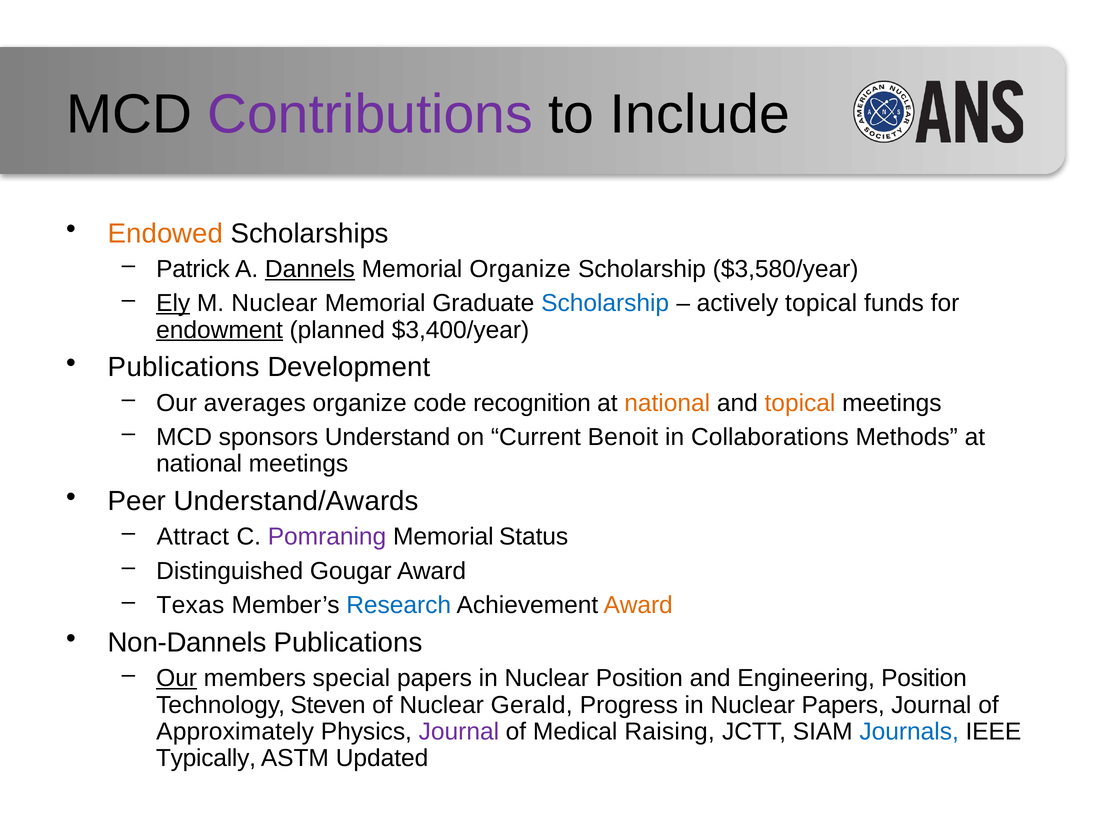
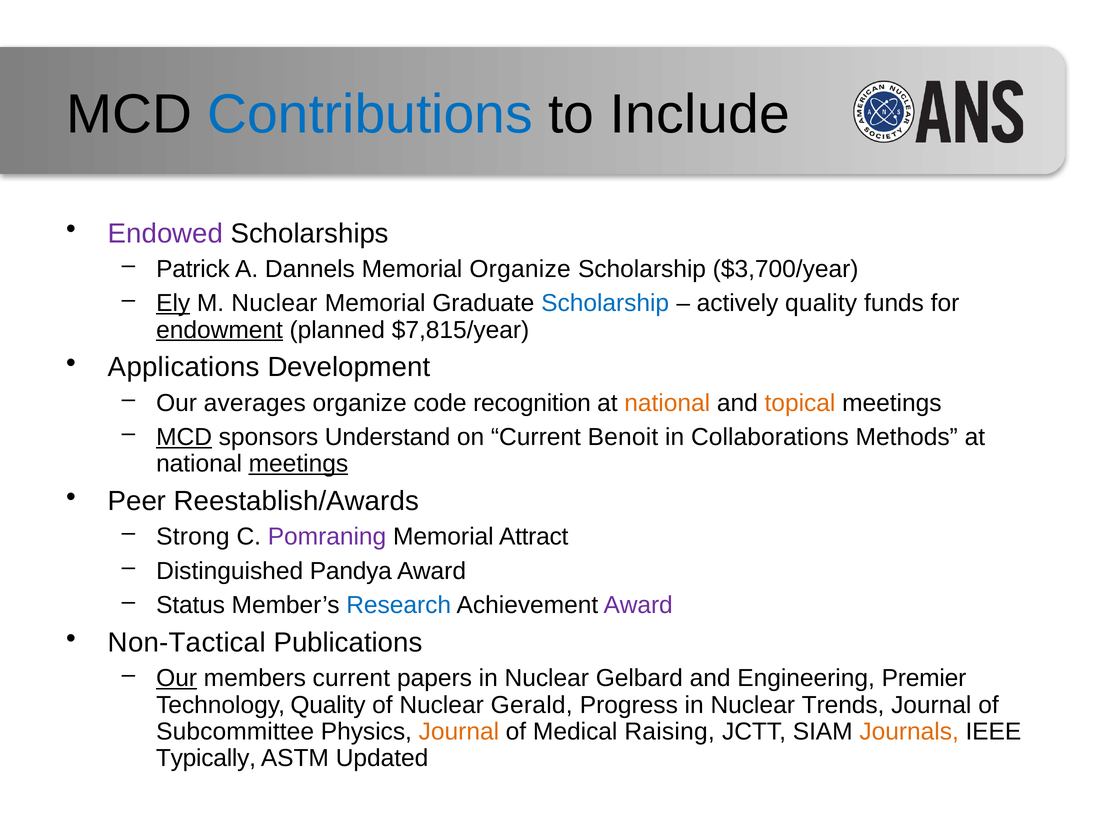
Contributions colour: purple -> blue
Endowed colour: orange -> purple
Dannels underline: present -> none
$3,580/year: $3,580/year -> $3,700/year
actively topical: topical -> quality
$3,400/year: $3,400/year -> $7,815/year
Publications at (184, 367): Publications -> Applications
MCD at (184, 437) underline: none -> present
meetings at (298, 463) underline: none -> present
Understand/Awards: Understand/Awards -> Reestablish/Awards
Attract: Attract -> Strong
Status: Status -> Attract
Gougar: Gougar -> Pandya
Texas: Texas -> Status
Award at (638, 605) colour: orange -> purple
Non-Dannels: Non-Dannels -> Non-Tactical
members special: special -> current
Nuclear Position: Position -> Gelbard
Engineering Position: Position -> Premier
Technology Steven: Steven -> Quality
Nuclear Papers: Papers -> Trends
Approximately: Approximately -> Subcommittee
Journal at (459, 731) colour: purple -> orange
Journals colour: blue -> orange
